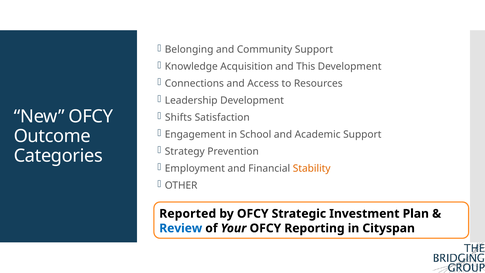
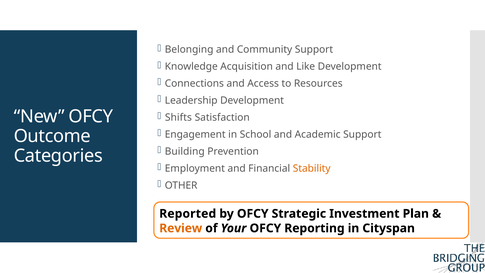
This: This -> Like
Strategy: Strategy -> Building
Review colour: blue -> orange
